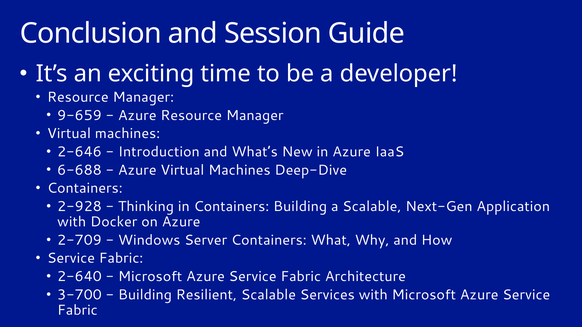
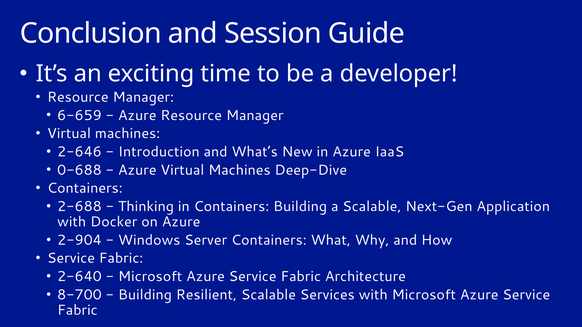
9-659: 9-659 -> 6-659
6-688: 6-688 -> 0-688
2-928: 2-928 -> 2-688
2-709: 2-709 -> 2-904
3-700: 3-700 -> 8-700
